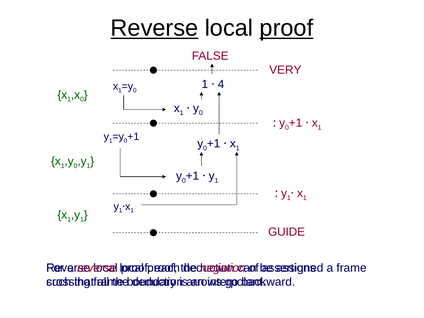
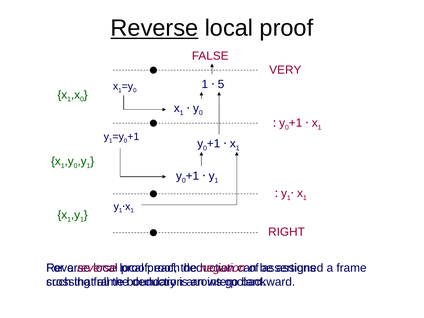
proof at (286, 28) underline: present -> none
4: 4 -> 5
GUIDE: GUIDE -> RIGHT
